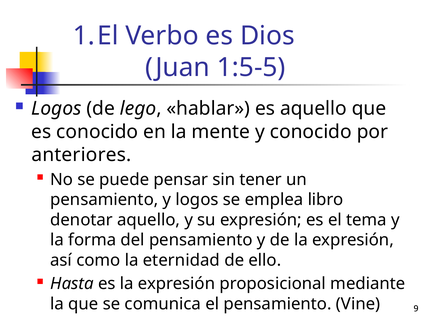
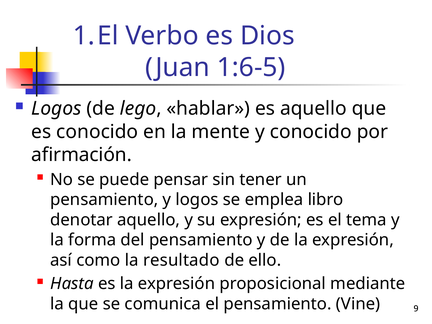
1:5-5: 1:5-5 -> 1:6-5
anteriores: anteriores -> afirmación
eternidad: eternidad -> resultado
